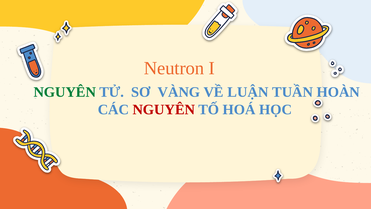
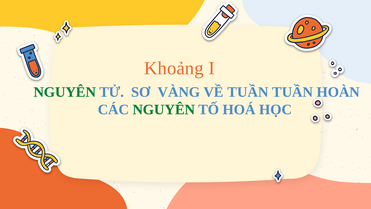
Neutron: Neutron -> Khoảng
VỀ LUẬN: LUẬN -> TUẦN
NGUYÊN at (164, 109) colour: red -> green
